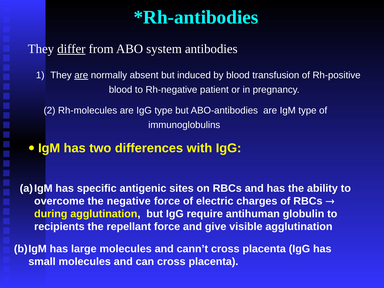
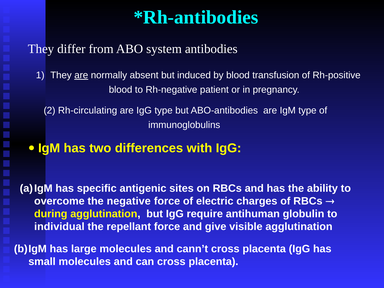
differ underline: present -> none
Rh-molecules: Rh-molecules -> Rh-circulating
recipients: recipients -> individual
